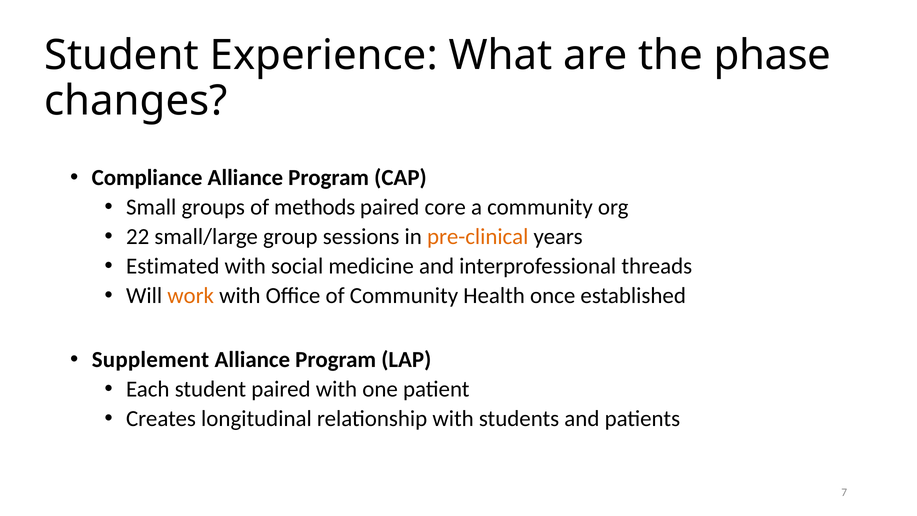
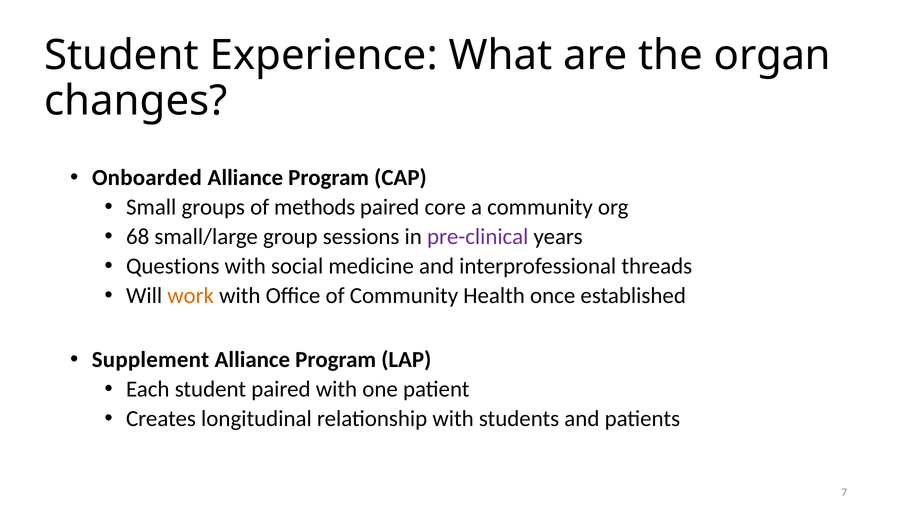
phase: phase -> organ
Compliance: Compliance -> Onboarded
22: 22 -> 68
pre-clinical colour: orange -> purple
Estimated: Estimated -> Questions
